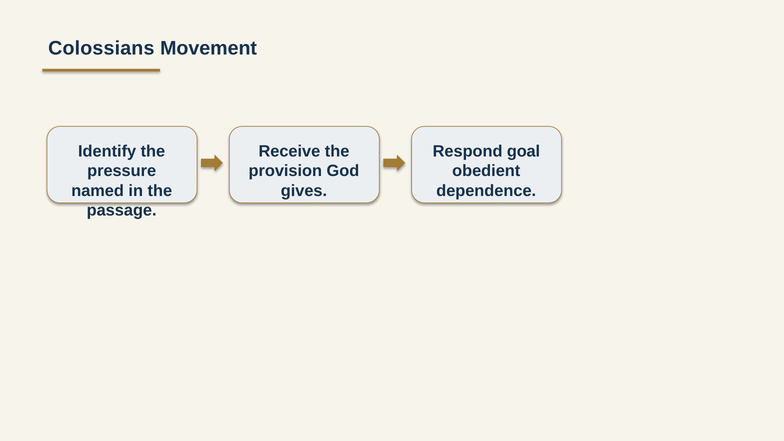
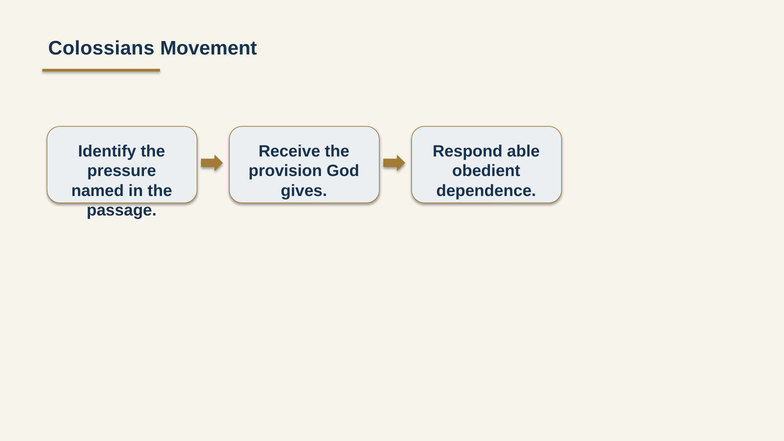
goal: goal -> able
